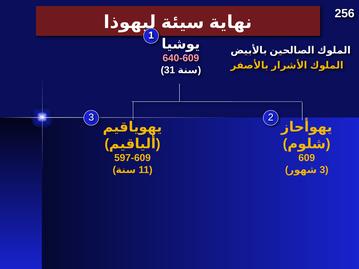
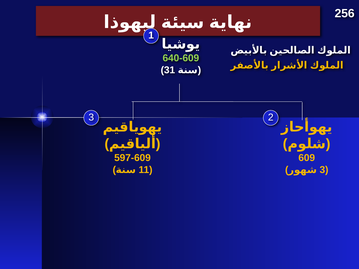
640-609 colour: pink -> light green
